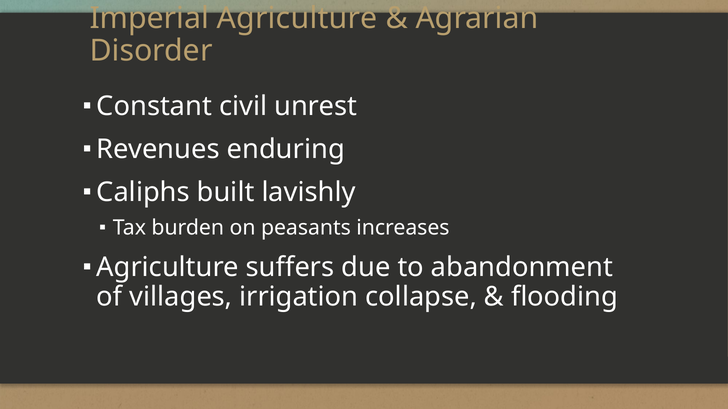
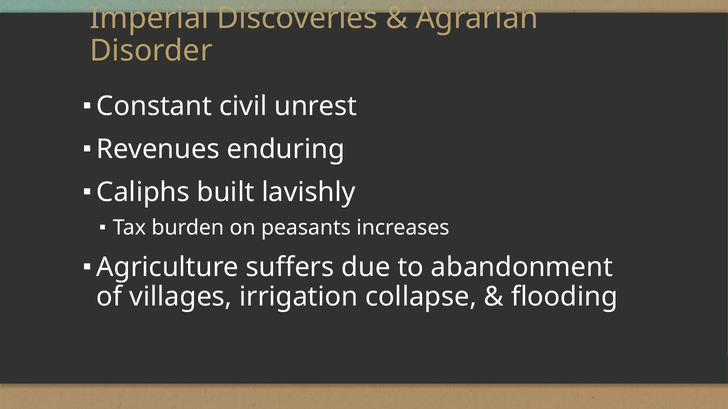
Imperial Agriculture: Agriculture -> Discoveries
